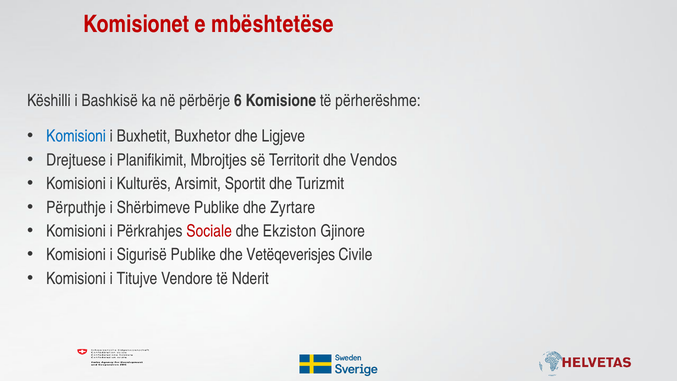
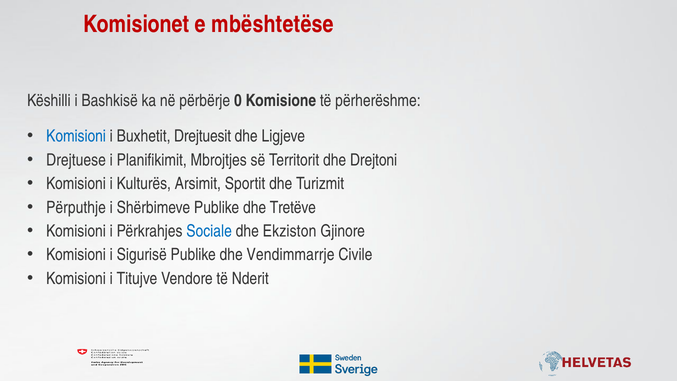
6: 6 -> 0
Buxhetor: Buxhetor -> Drejtuesit
Vendos: Vendos -> Drejtoni
Zyrtare: Zyrtare -> Tretëve
Sociale colour: red -> blue
Vetëqeverisjes: Vetëqeverisjes -> Vendimmarrje
